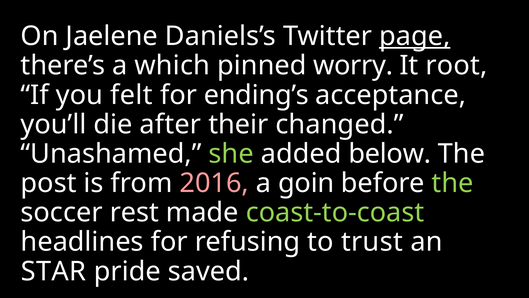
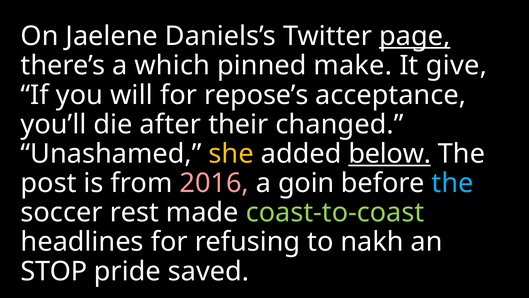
worry: worry -> make
root: root -> give
felt: felt -> will
ending’s: ending’s -> repose’s
she colour: light green -> yellow
below underline: none -> present
the at (453, 183) colour: light green -> light blue
trust: trust -> nakh
STAR: STAR -> STOP
